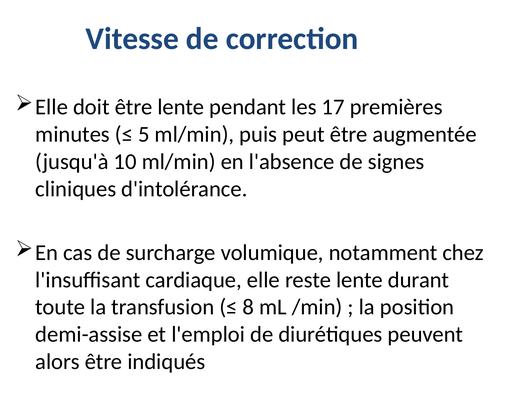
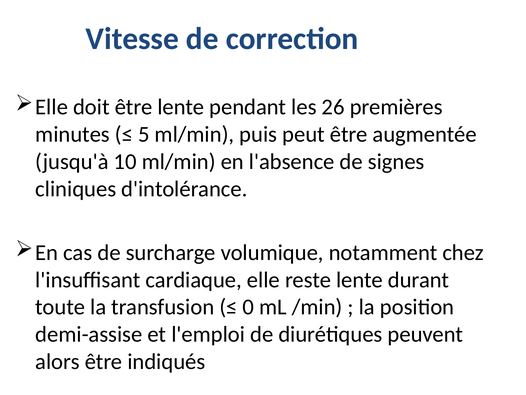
17: 17 -> 26
8: 8 -> 0
